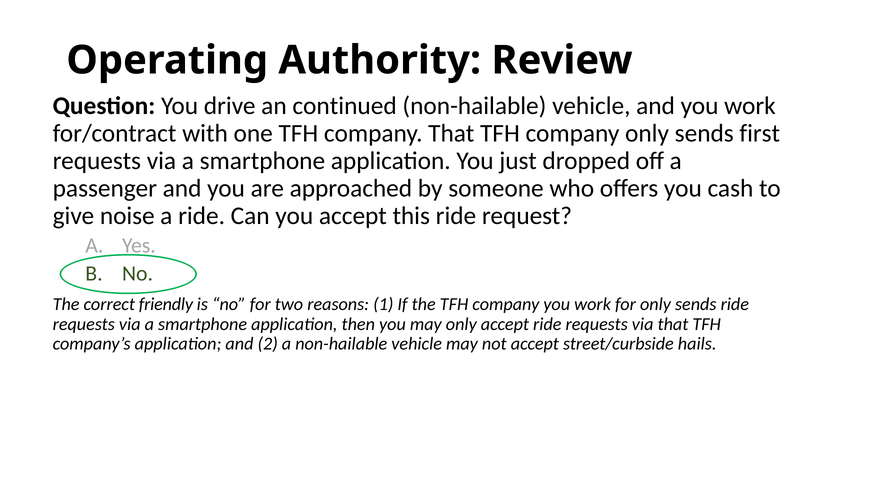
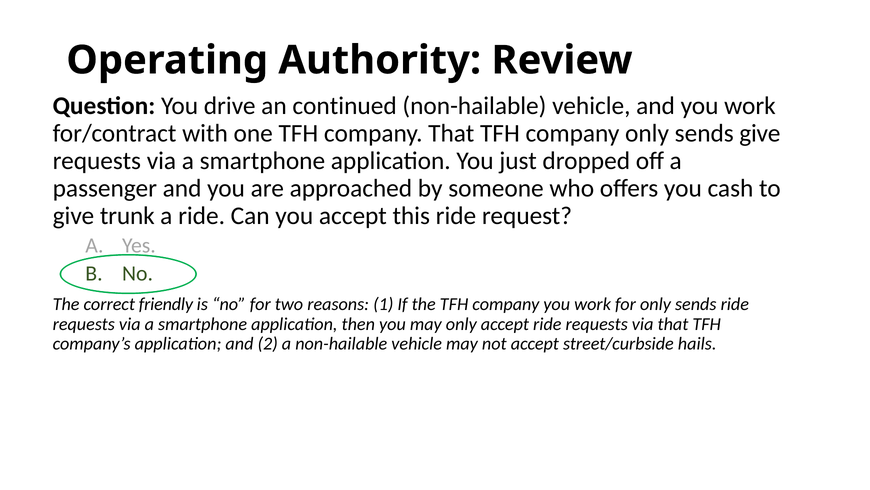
sends first: first -> give
noise: noise -> trunk
